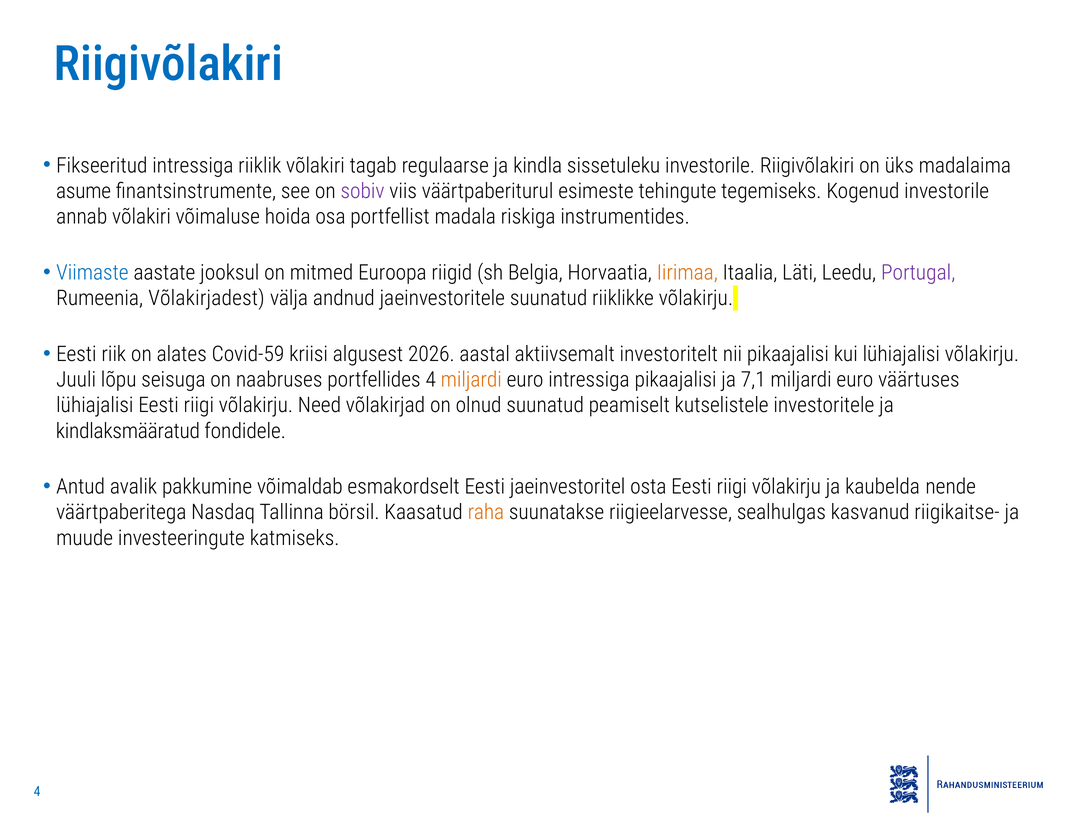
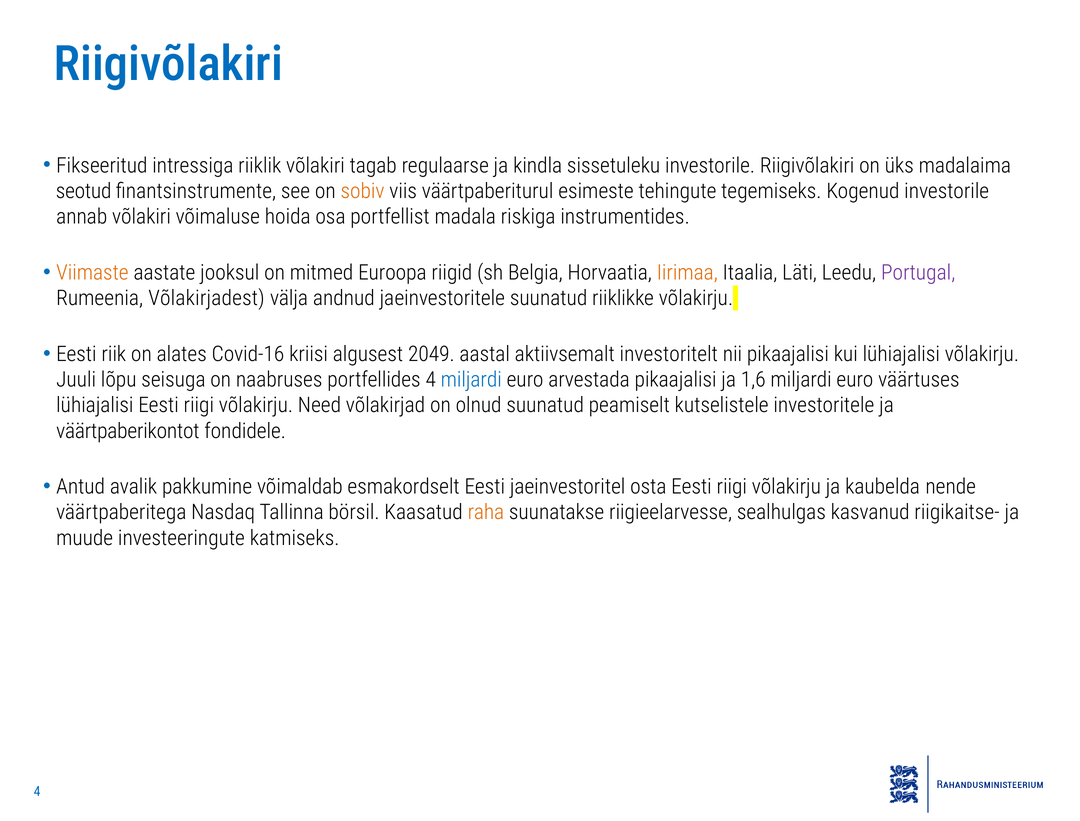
asume: asume -> seotud
sobiv colour: purple -> orange
Viimaste colour: blue -> orange
Covid-59: Covid-59 -> Covid-16
2026: 2026 -> 2049
miljardi at (471, 380) colour: orange -> blue
euro intressiga: intressiga -> arvestada
7,1: 7,1 -> 1,6
kindlaksmääratud: kindlaksmääratud -> väärtpaberikontot
